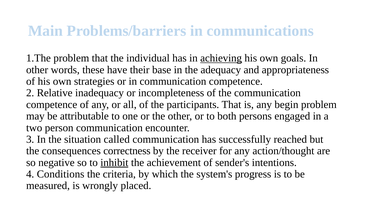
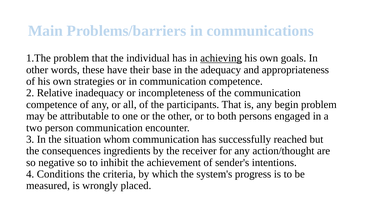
called: called -> whom
correctness: correctness -> ingredients
inhibit underline: present -> none
